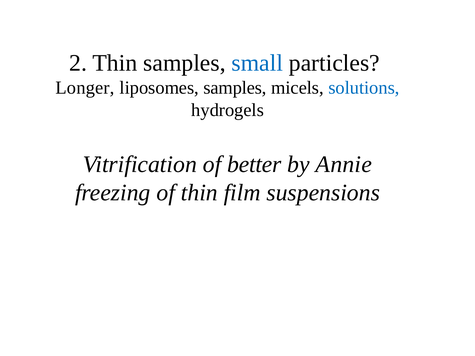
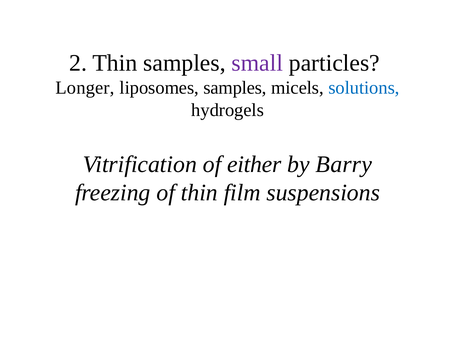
small colour: blue -> purple
better: better -> either
Annie: Annie -> Barry
